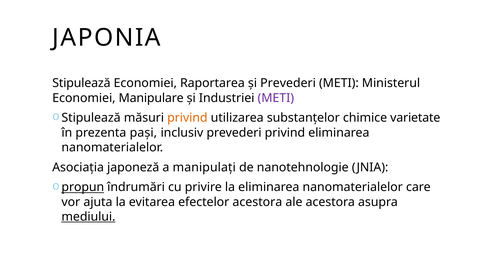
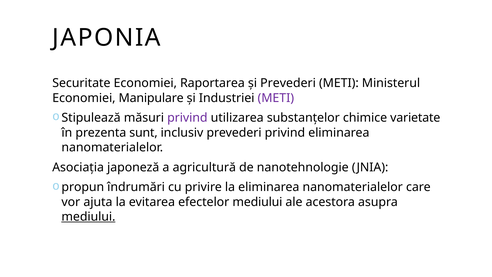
Stipulează at (81, 83): Stipulează -> Securitate
privind at (187, 118) colour: orange -> purple
pași: pași -> sunt
manipulați: manipulați -> agricultură
propun underline: present -> none
efectelor acestora: acestora -> mediului
